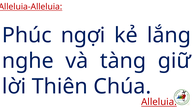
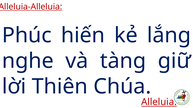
ngợi: ngợi -> hiến
